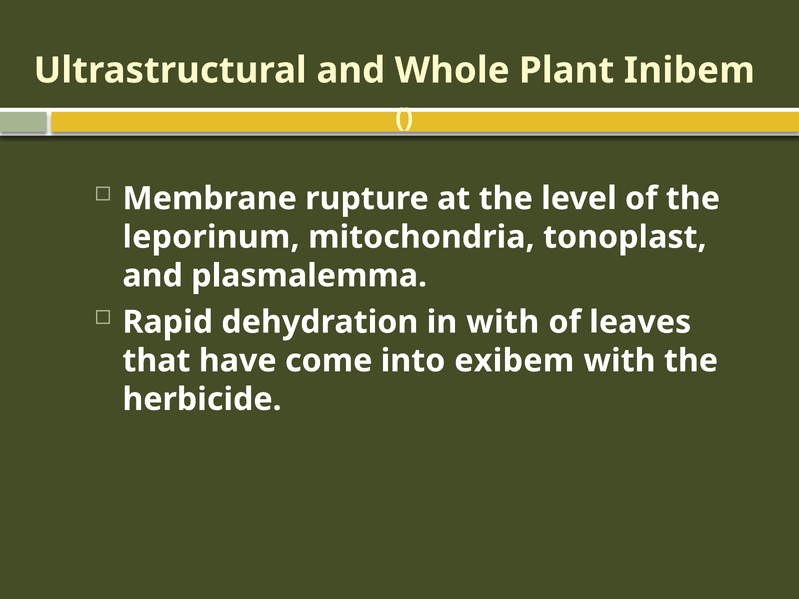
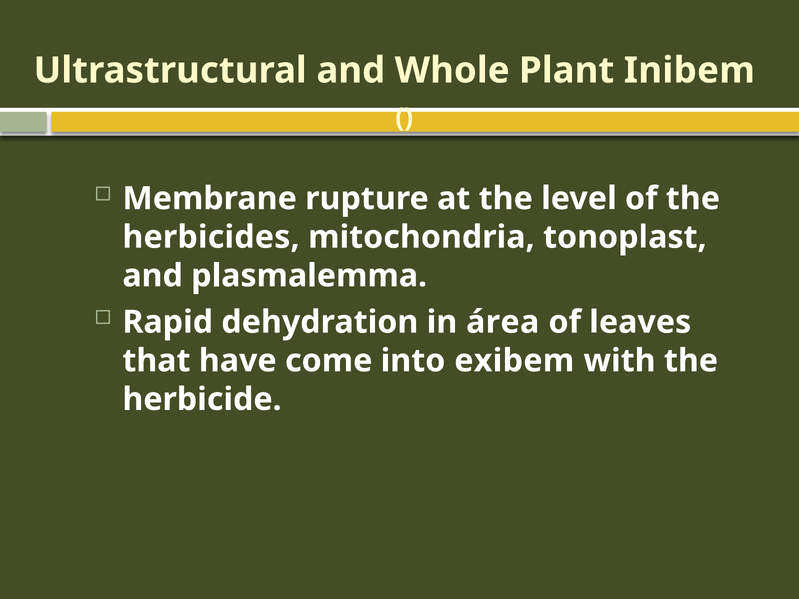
leporinum: leporinum -> herbicides
in with: with -> área
